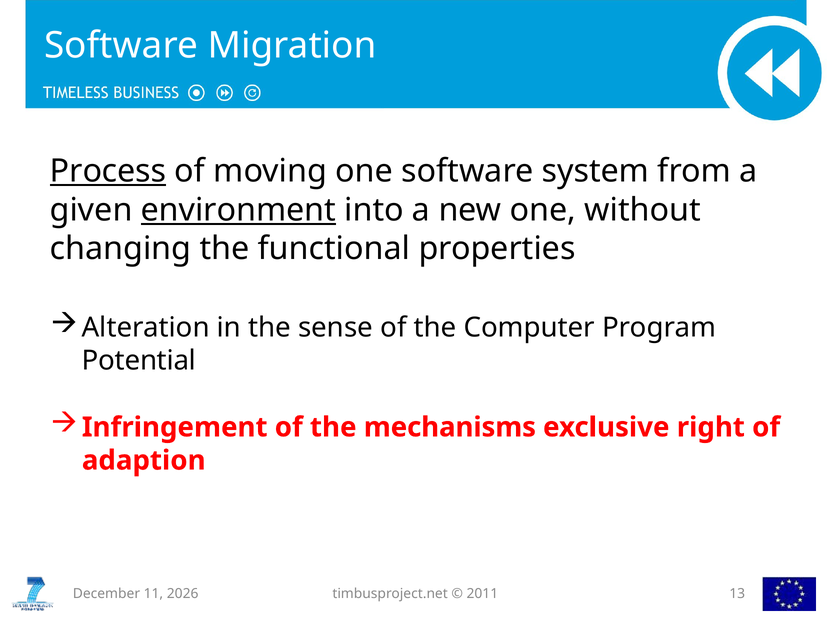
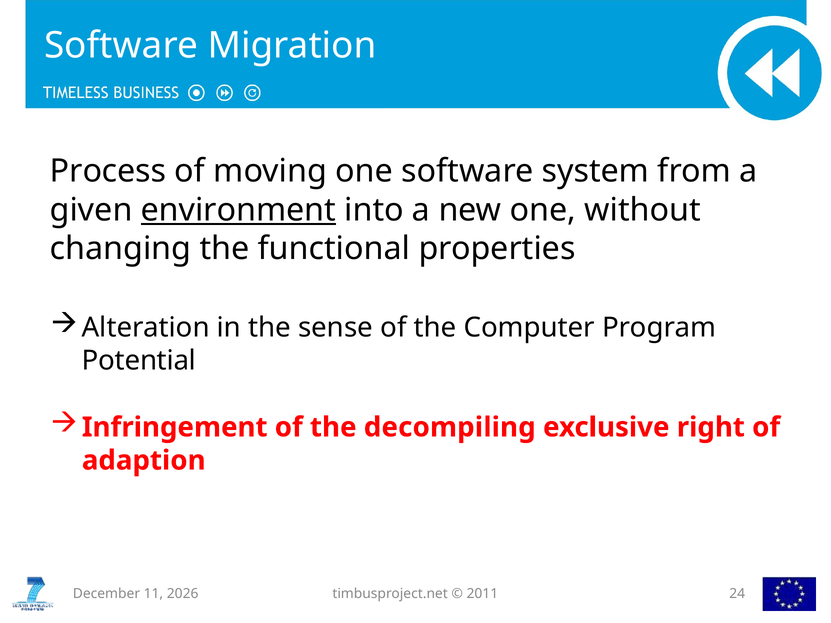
Process underline: present -> none
mechanisms: mechanisms -> decompiling
13: 13 -> 24
